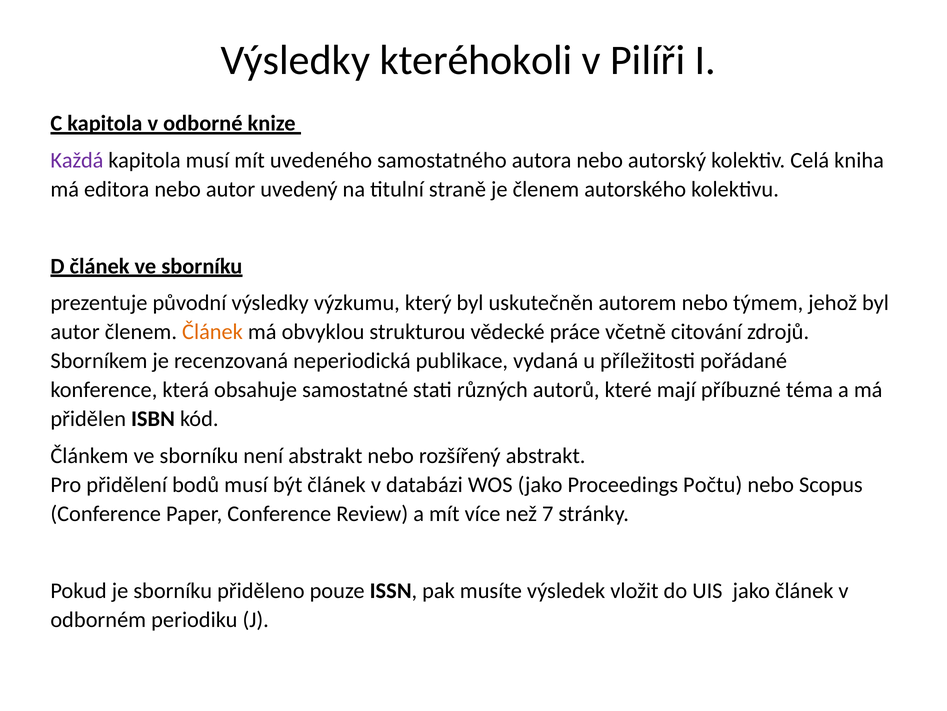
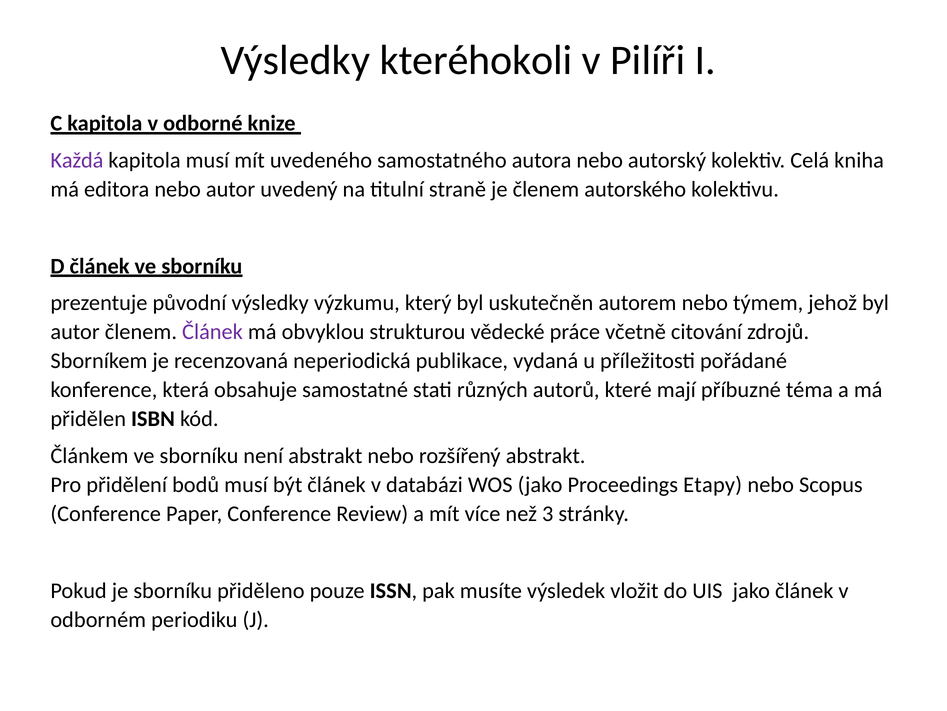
Článek at (212, 332) colour: orange -> purple
Počtu: Počtu -> Etapy
7: 7 -> 3
